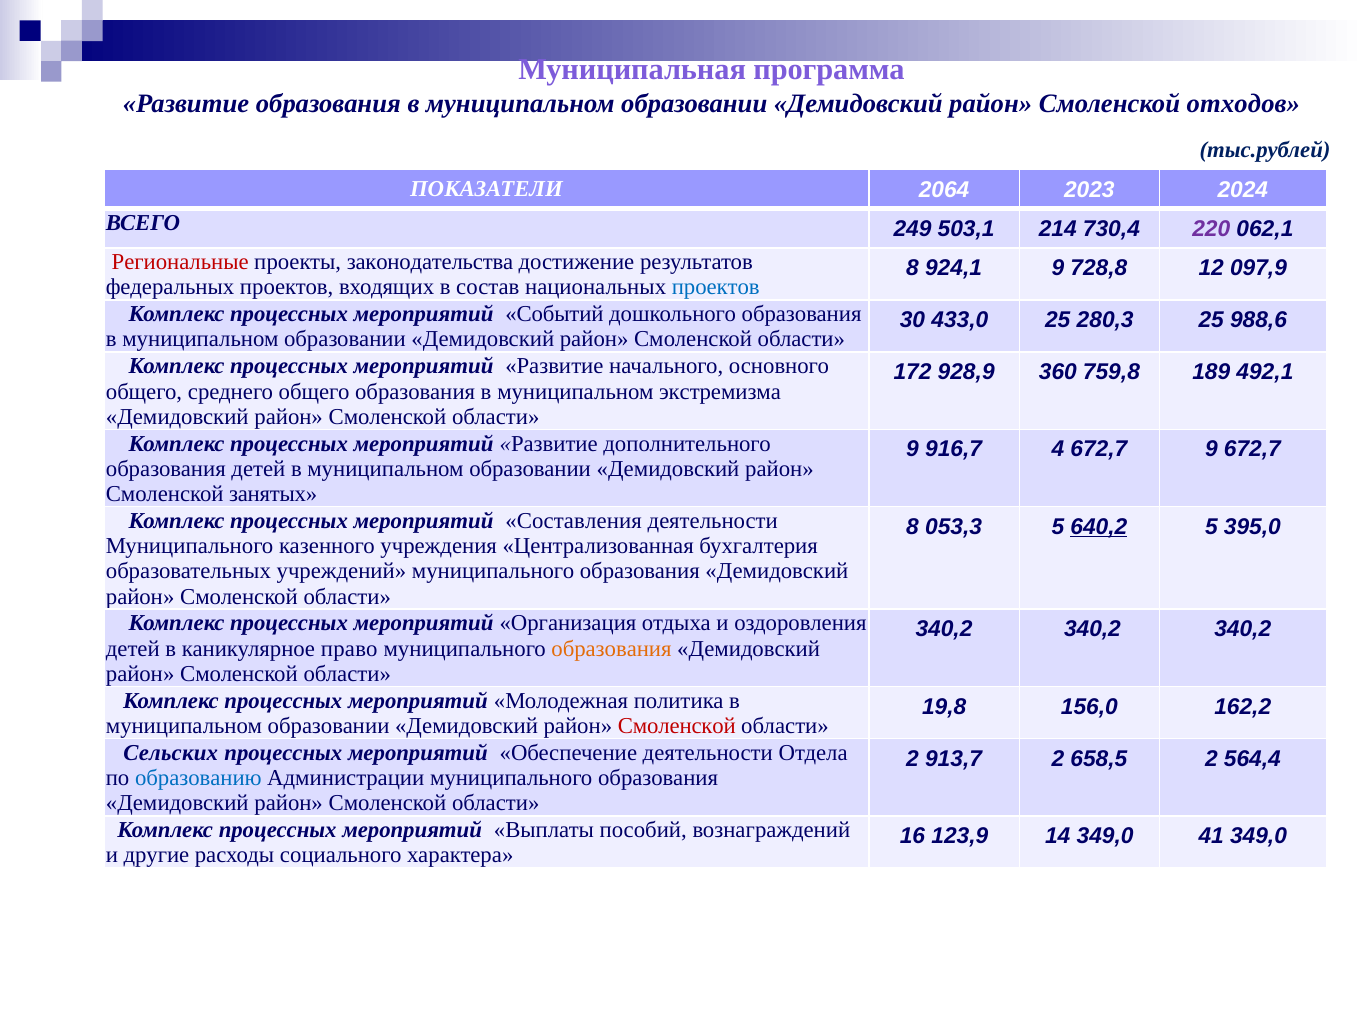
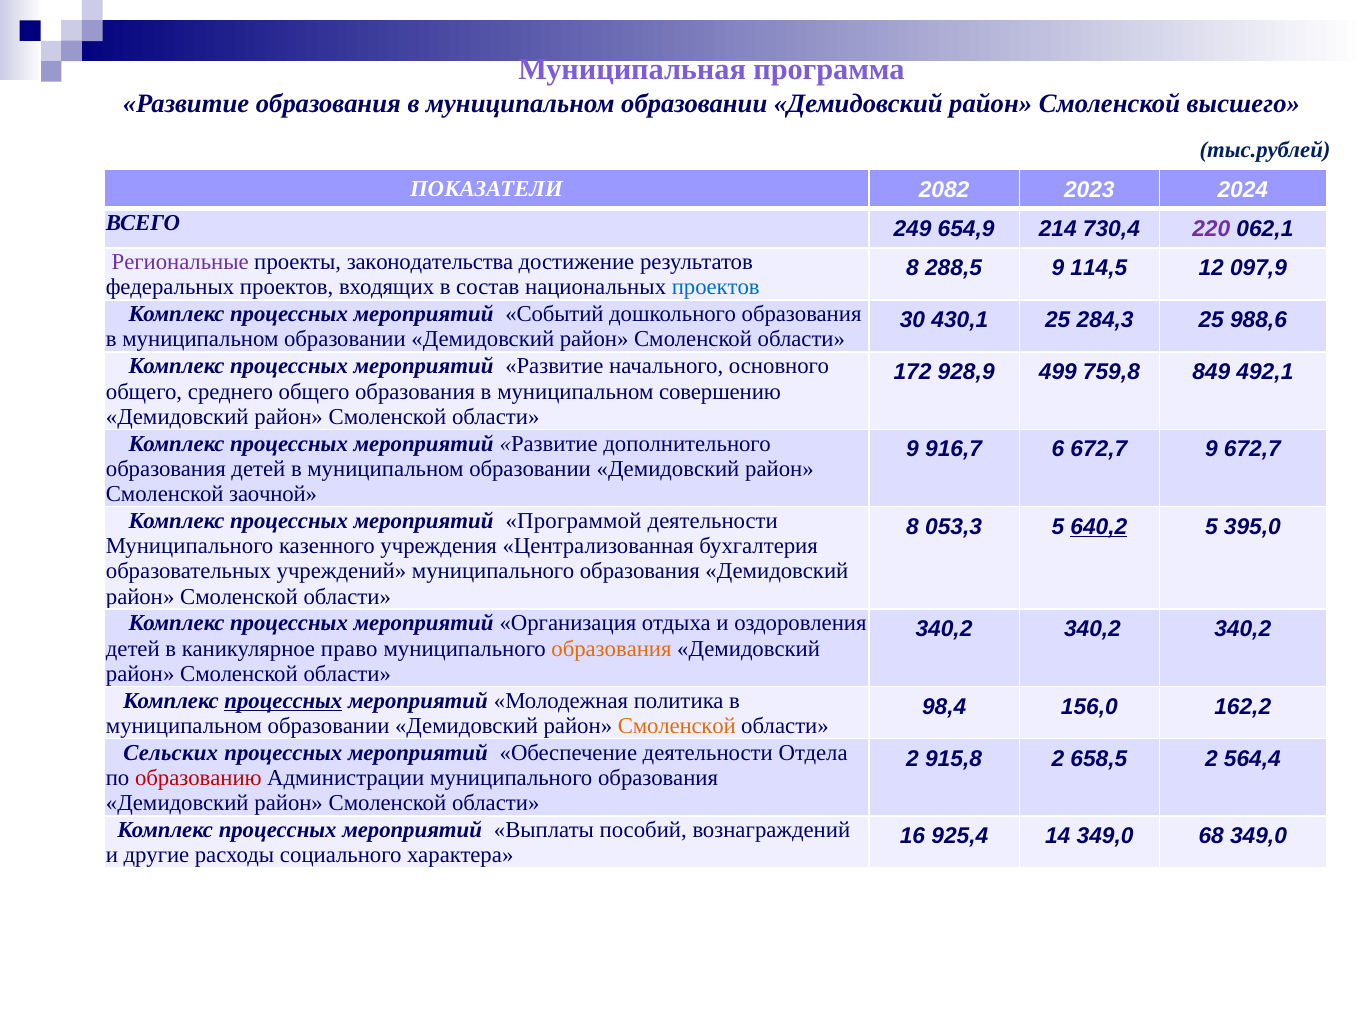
отходов: отходов -> высшего
2064: 2064 -> 2082
503,1: 503,1 -> 654,9
Региональные colour: red -> purple
924,1: 924,1 -> 288,5
728,8: 728,8 -> 114,5
433,0: 433,0 -> 430,1
280,3: 280,3 -> 284,3
360: 360 -> 499
189: 189 -> 849
экстремизма: экстремизма -> совершению
4: 4 -> 6
занятых: занятых -> заочной
Составления: Составления -> Программой
процессных at (283, 701) underline: none -> present
19,8: 19,8 -> 98,4
Смоленской at (677, 726) colour: red -> orange
913,7: 913,7 -> 915,8
образованию colour: blue -> red
123,9: 123,9 -> 925,4
41: 41 -> 68
